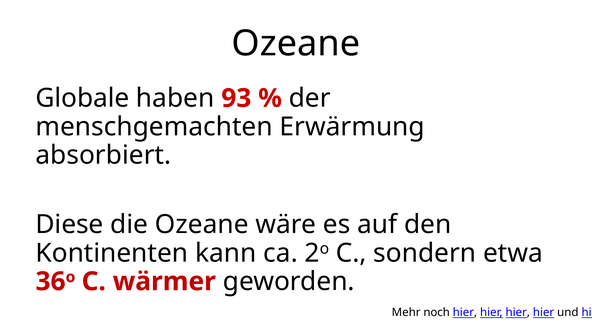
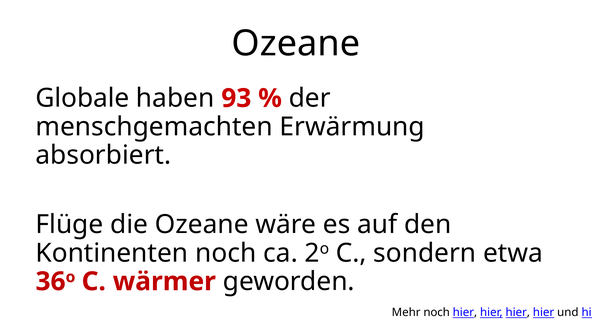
Diese: Diese -> Flüge
Kontinenten kann: kann -> noch
